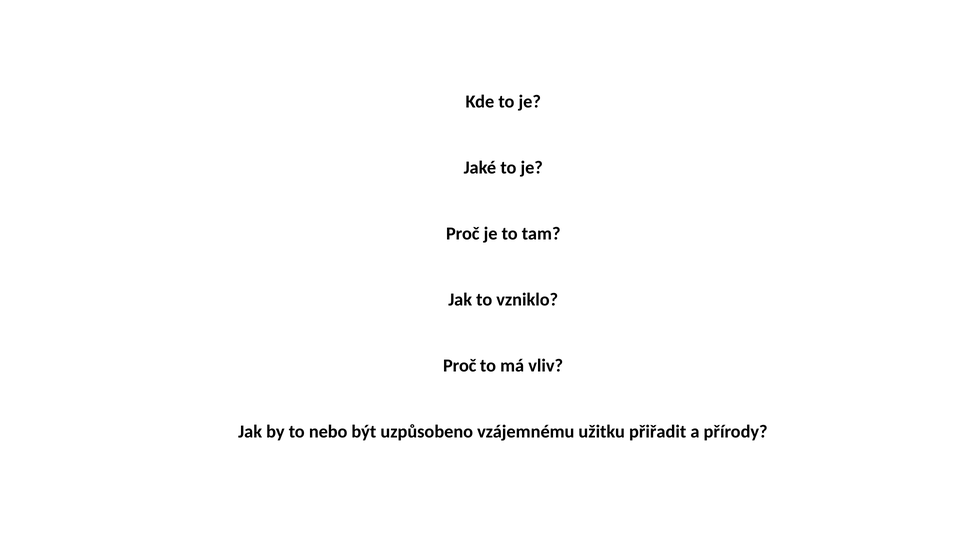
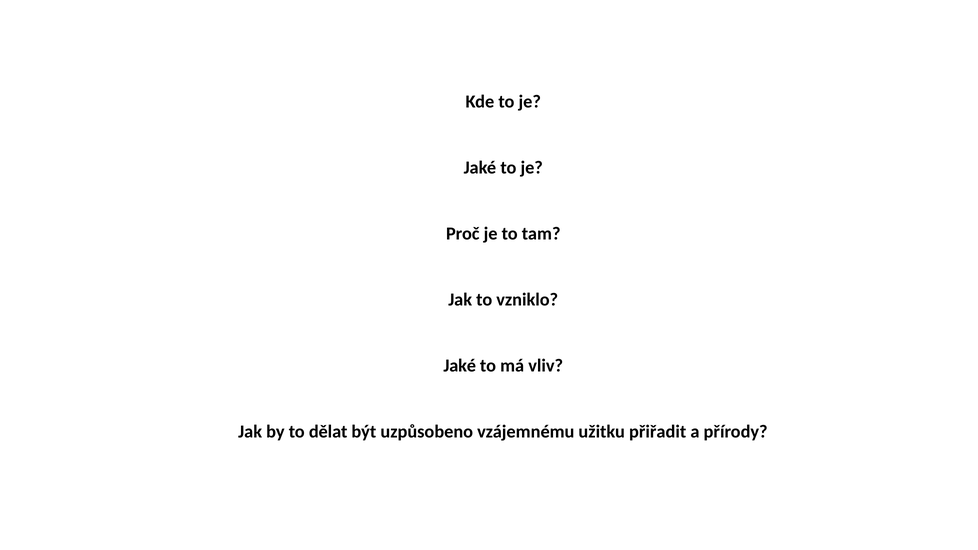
Proč at (460, 366): Proč -> Jaké
nebo: nebo -> dělat
